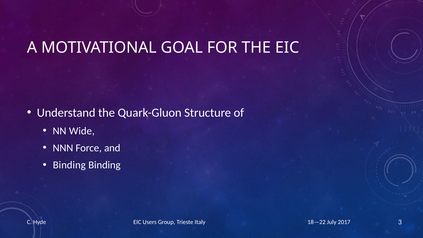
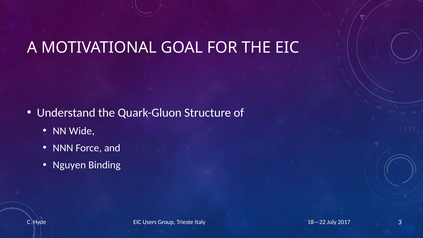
Binding at (69, 165): Binding -> Nguyen
